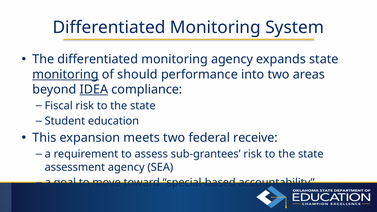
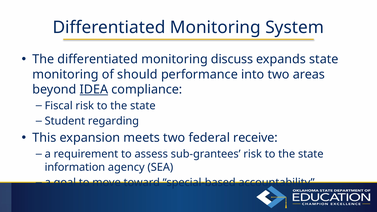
monitoring agency: agency -> discuss
monitoring at (66, 74) underline: present -> none
education: education -> regarding
assessment: assessment -> information
